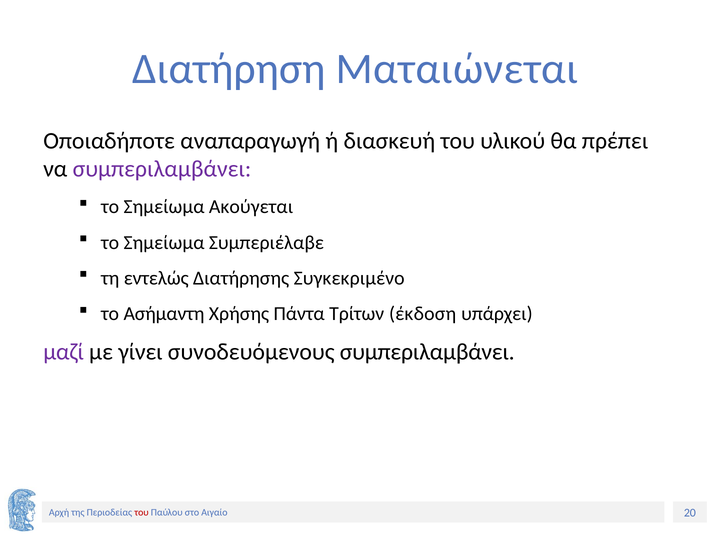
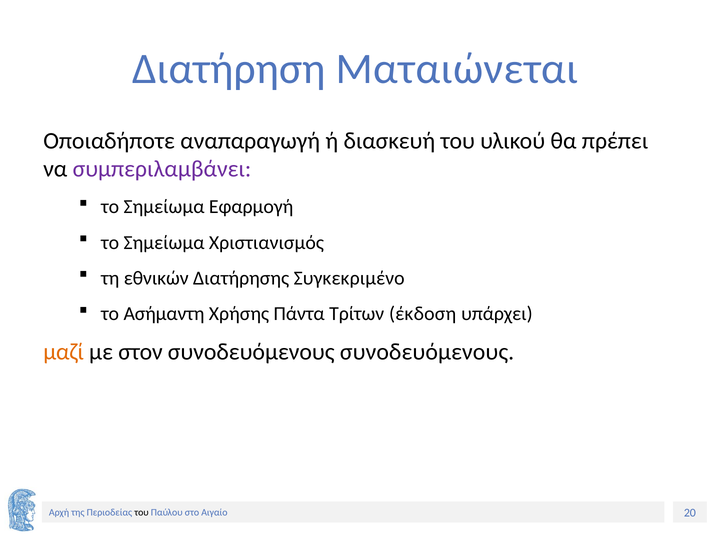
Ακούγεται: Ακούγεται -> Εφαρμογή
Συμπεριέλαβε: Συμπεριέλαβε -> Χριστιανισμός
εντελώς: εντελώς -> εθνικών
μαζί colour: purple -> orange
γίνει: γίνει -> στον
συνοδευόμενους συμπεριλαμβάνει: συμπεριλαμβάνει -> συνοδευόμενους
του at (142, 513) colour: red -> black
